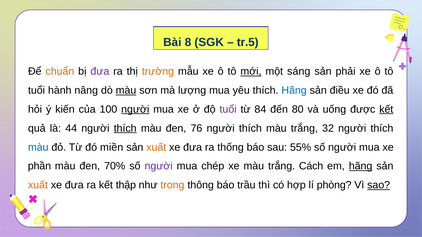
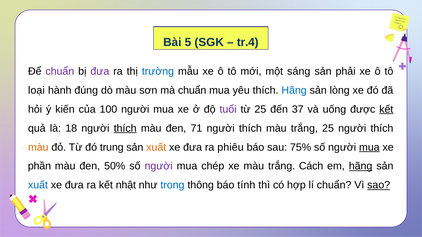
8: 8 -> 5
tr.5: tr.5 -> tr.4
chuẩn at (60, 71) colour: orange -> purple
trường colour: orange -> blue
mới underline: present -> none
tuổi at (37, 90): tuổi -> loại
nâng: nâng -> đúng
màu at (126, 90) underline: present -> none
mà lượng: lượng -> chuẩn
điều: điều -> lòng
người at (135, 109) underline: present -> none
từ 84: 84 -> 25
80: 80 -> 37
44: 44 -> 18
76: 76 -> 71
trắng 32: 32 -> 25
màu at (38, 147) colour: blue -> orange
miền: miền -> trung
thống: thống -> phiêu
55%: 55% -> 75%
mua at (369, 147) underline: none -> present
70%: 70% -> 50%
xuất at (38, 185) colour: orange -> blue
thập: thập -> nhật
trong colour: orange -> blue
trầu: trầu -> tính
lí phòng: phòng -> chuẩn
